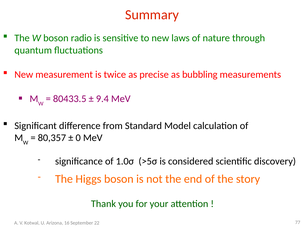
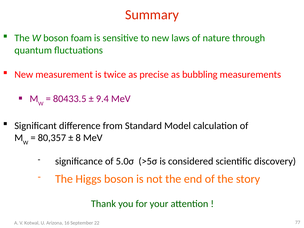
radio: radio -> foam
0: 0 -> 8
1.0σ: 1.0σ -> 5.0σ
